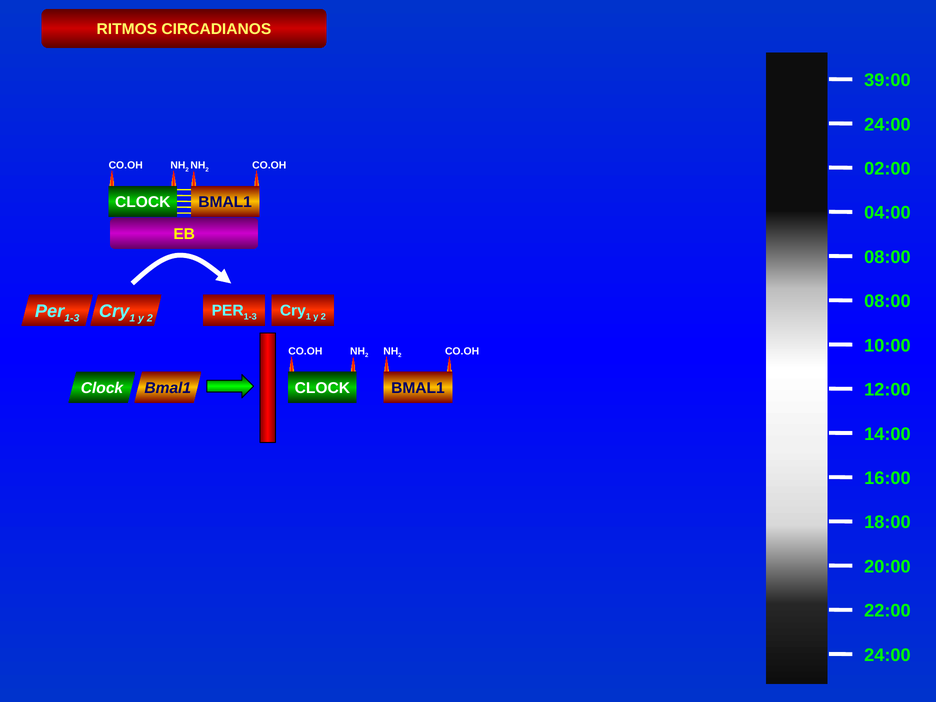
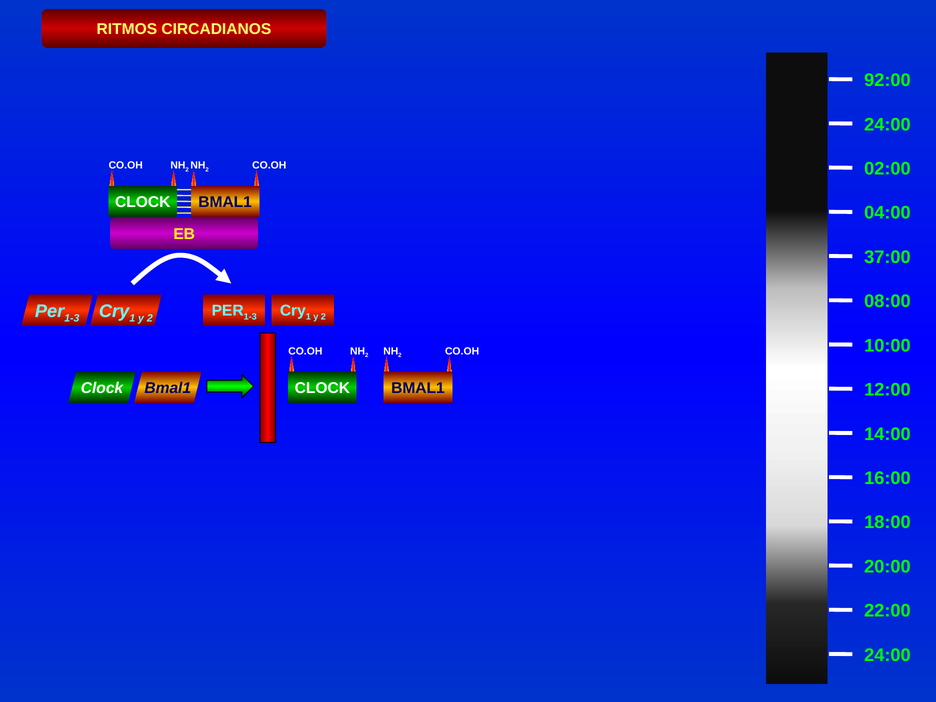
39:00: 39:00 -> 92:00
08:00 at (887, 257): 08:00 -> 37:00
